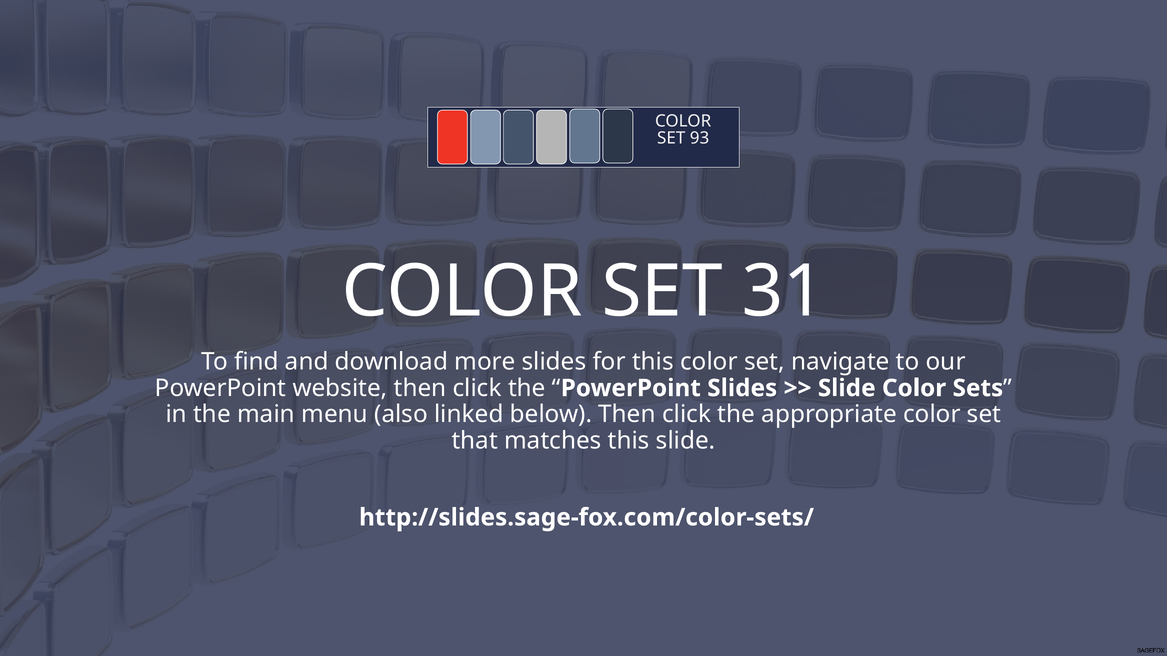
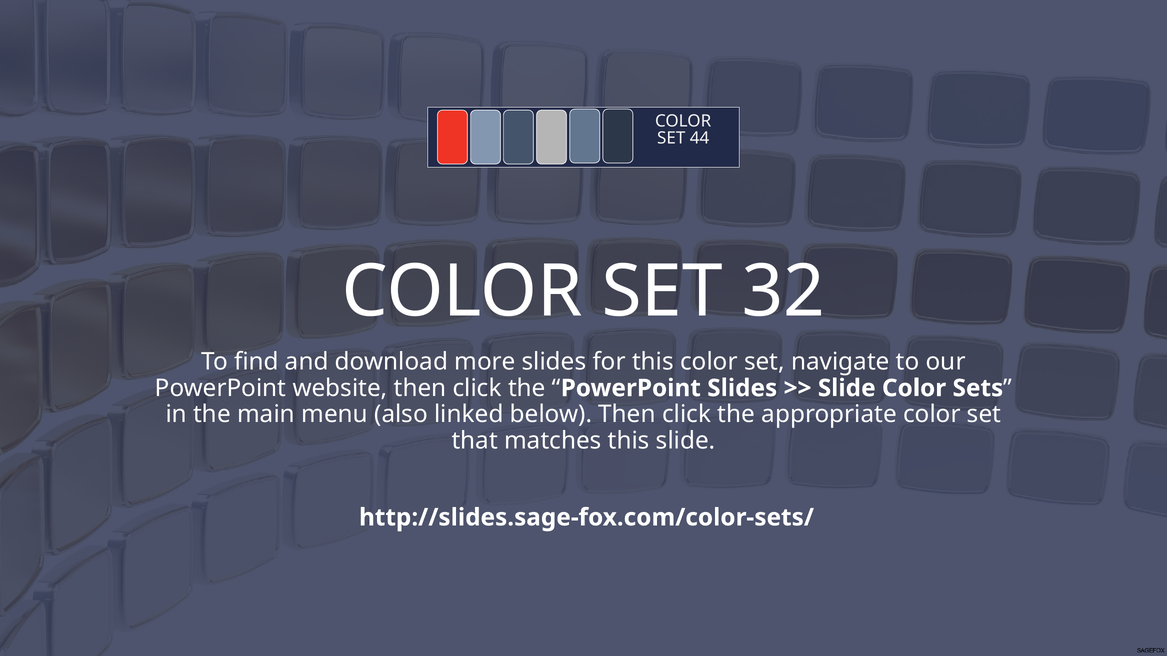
93: 93 -> 44
31: 31 -> 32
